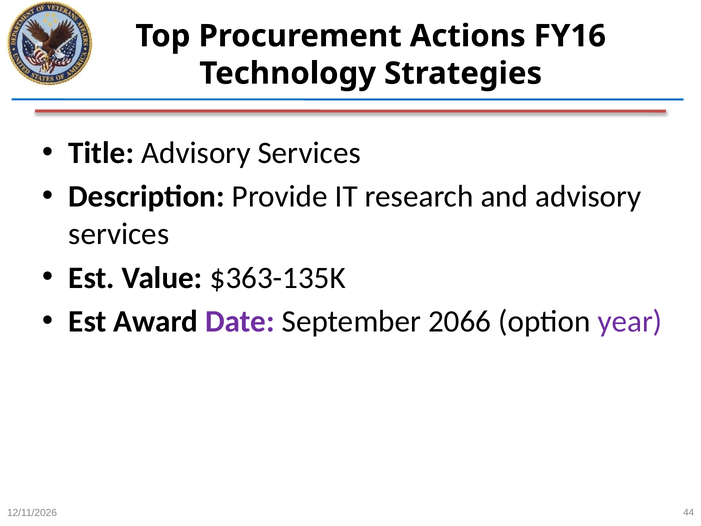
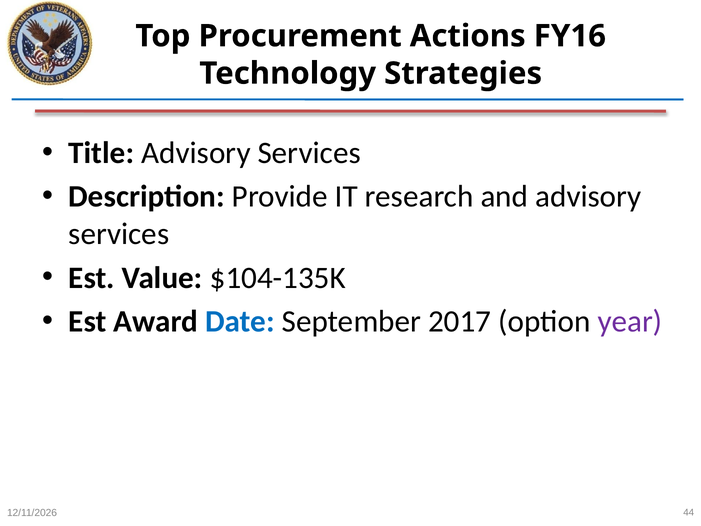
$363-135K: $363-135K -> $104-135K
Date colour: purple -> blue
2066: 2066 -> 2017
